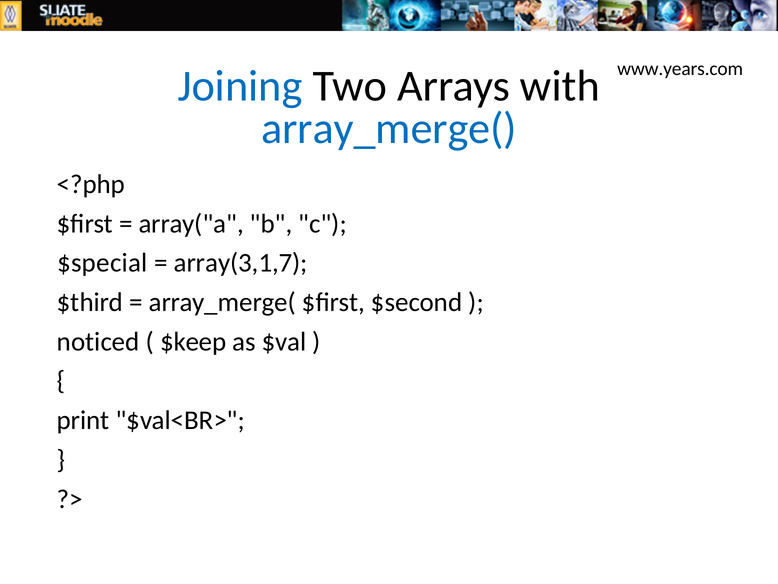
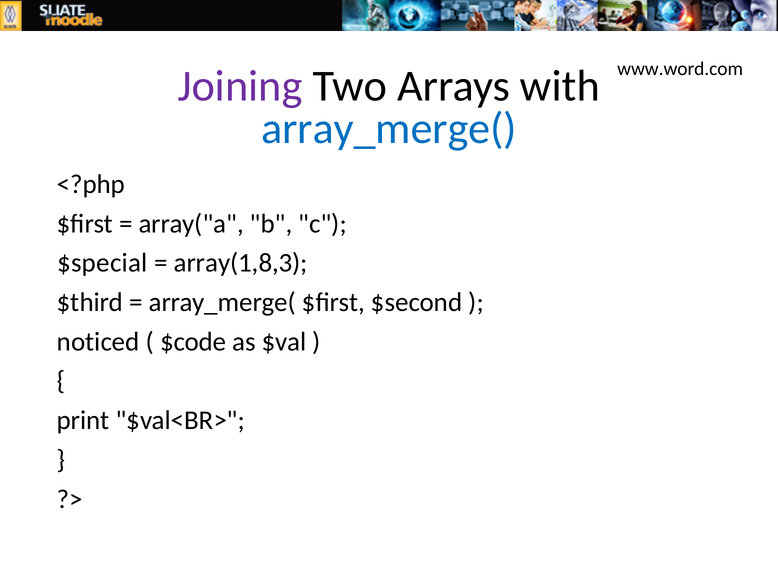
www.years.com: www.years.com -> www.word.com
Joining colour: blue -> purple
array(3,1,7: array(3,1,7 -> array(1,8,3
$keep: $keep -> $code
